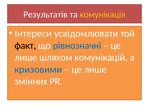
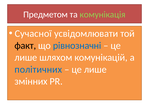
Результатів: Результатів -> Предметом
комунікація colour: yellow -> light green
Інтереси: Інтереси -> Сучасної
кризовими: кризовими -> політичних
